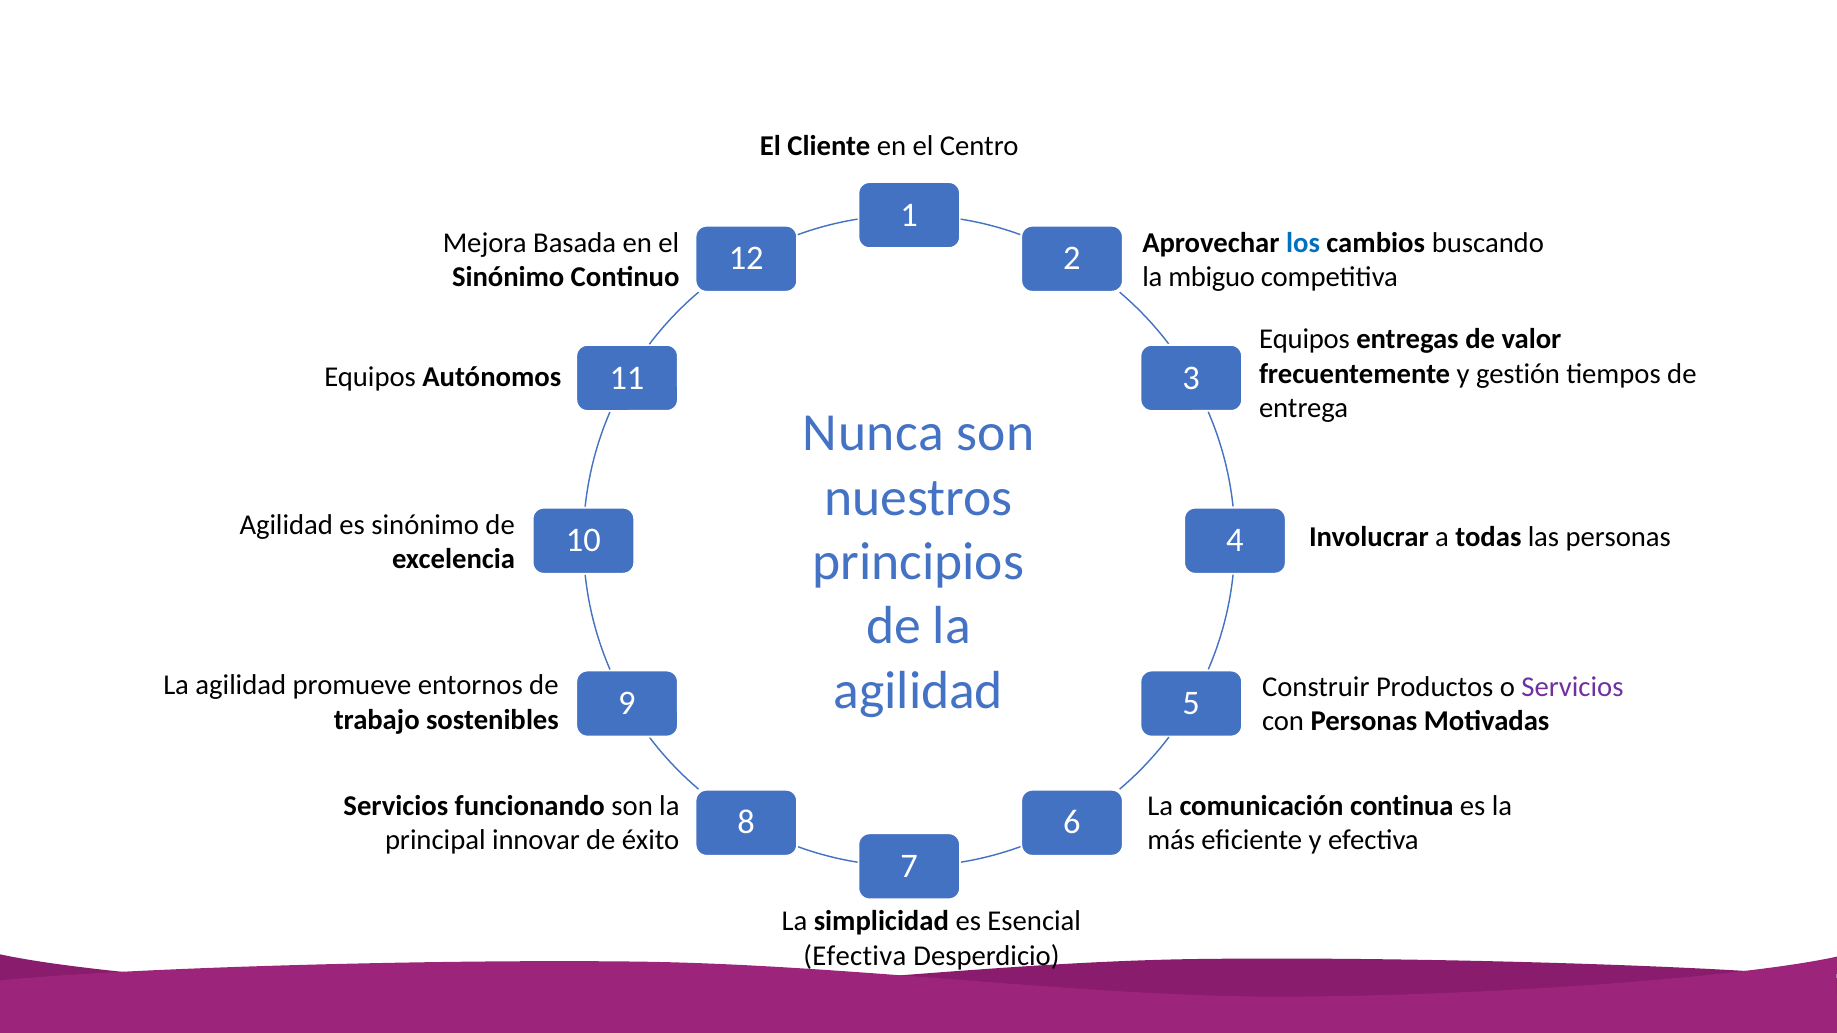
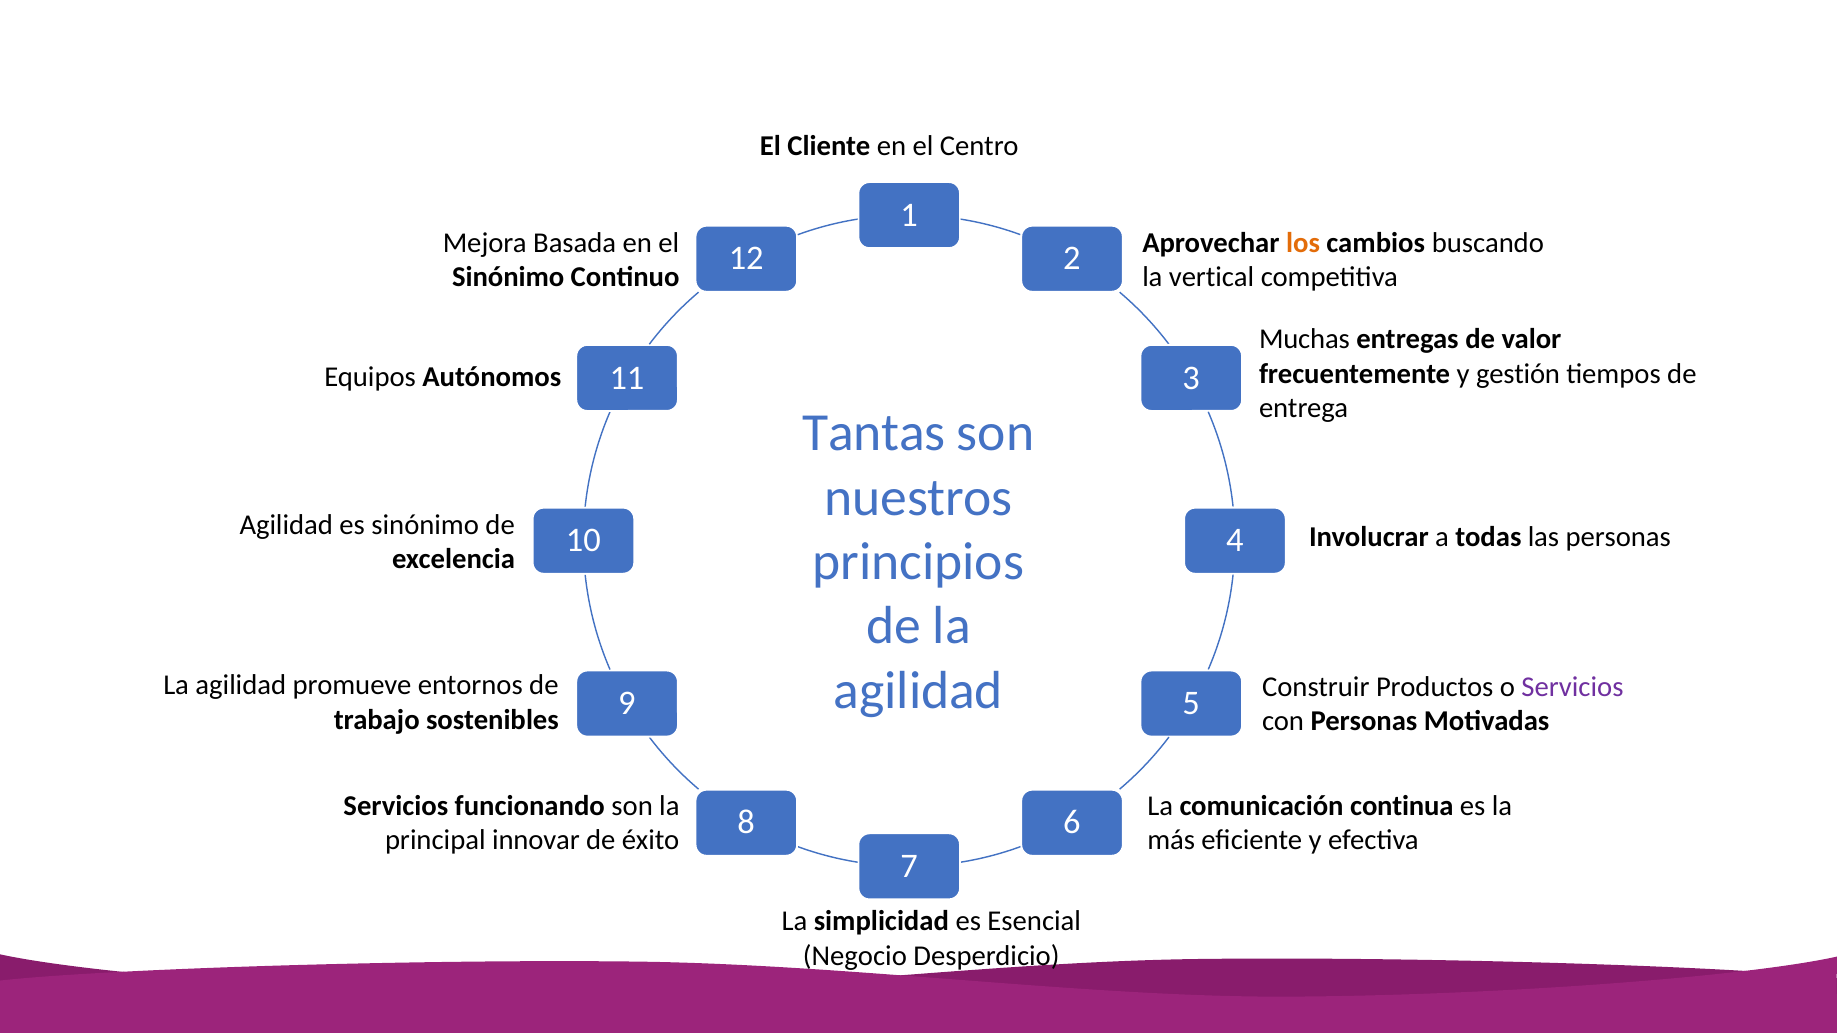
los colour: blue -> orange
mbiguo: mbiguo -> vertical
Equipos at (1304, 340): Equipos -> Muchas
Nunca: Nunca -> Tantas
Efectiva at (855, 956): Efectiva -> Negocio
